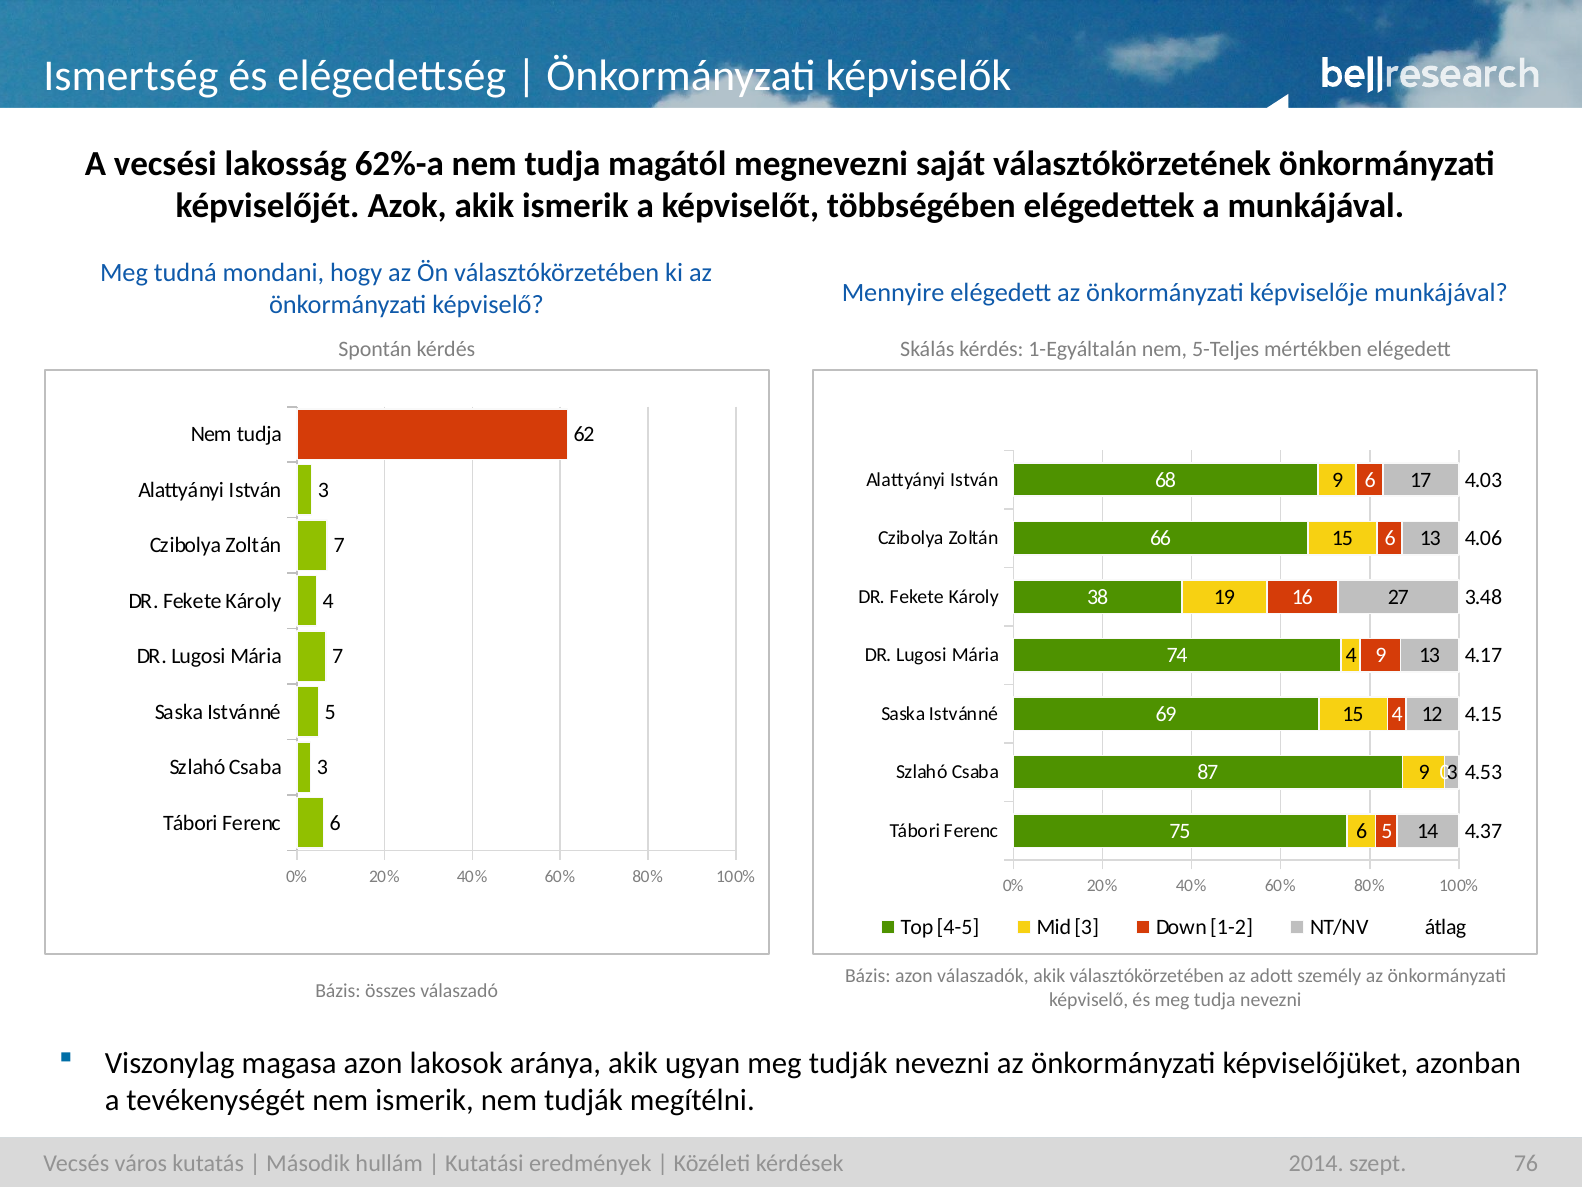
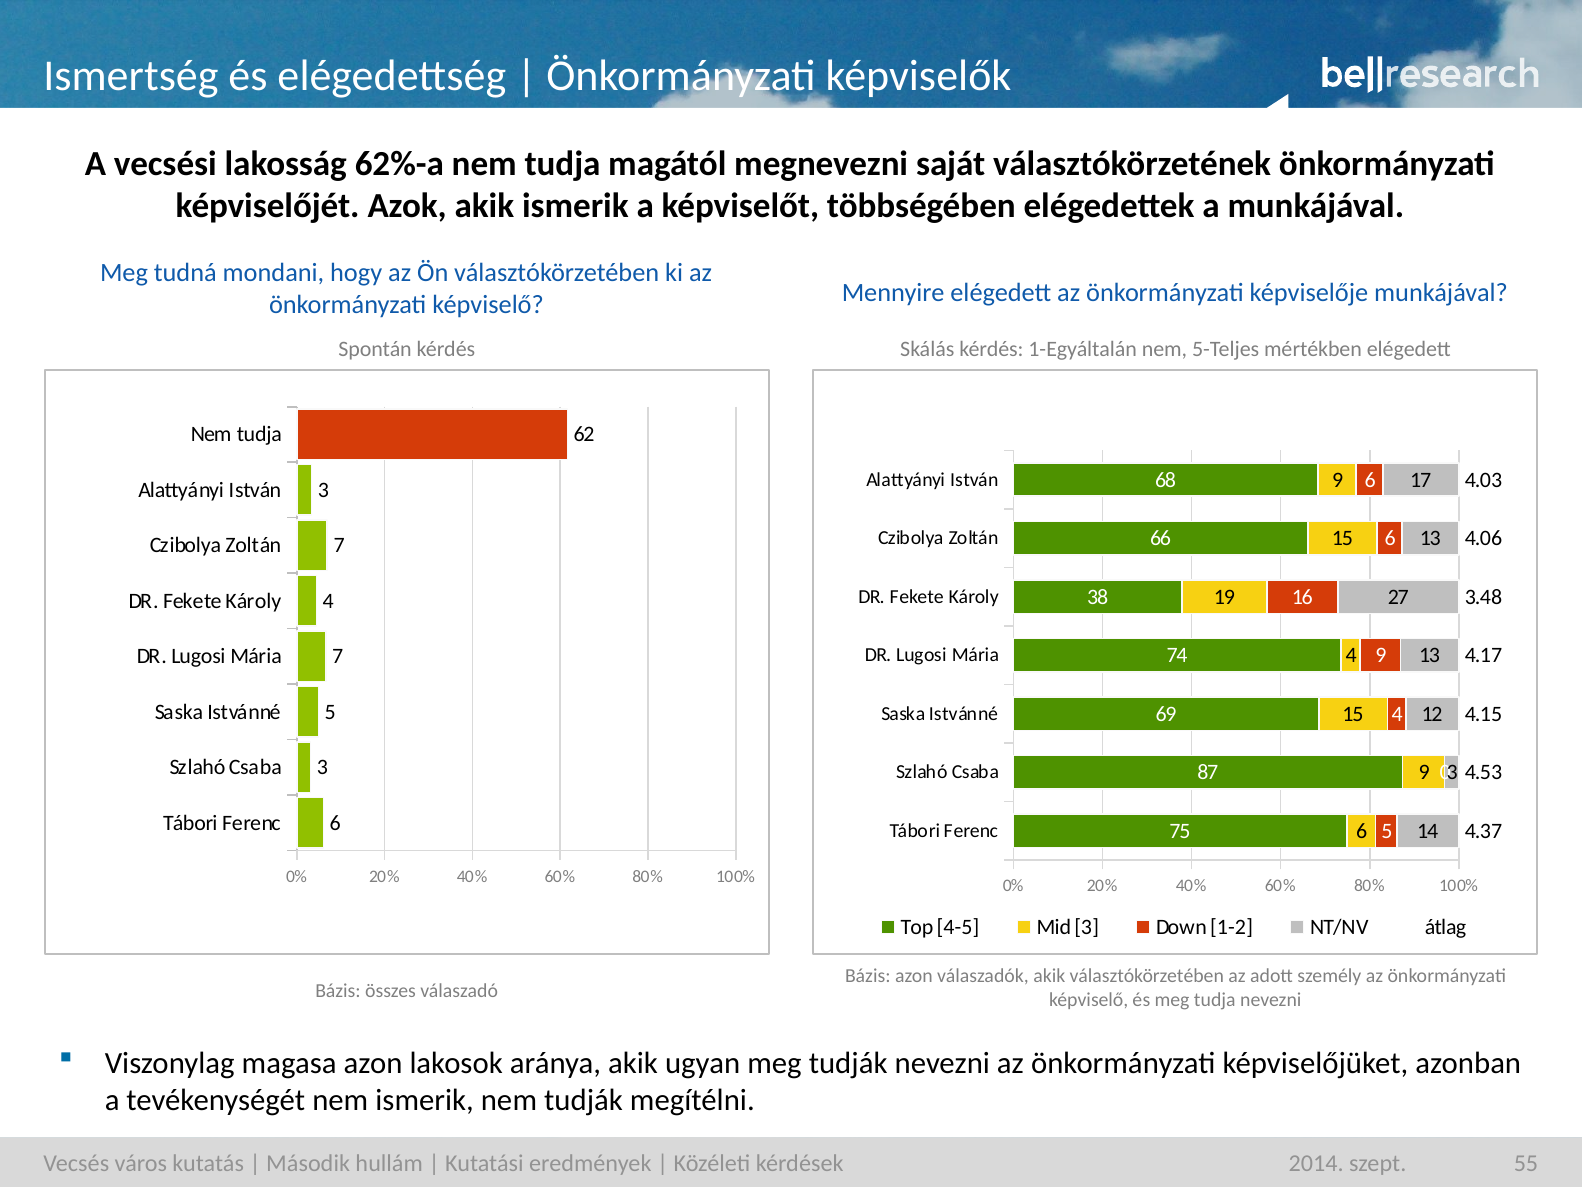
76: 76 -> 55
